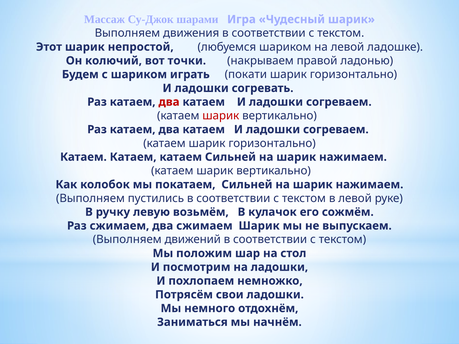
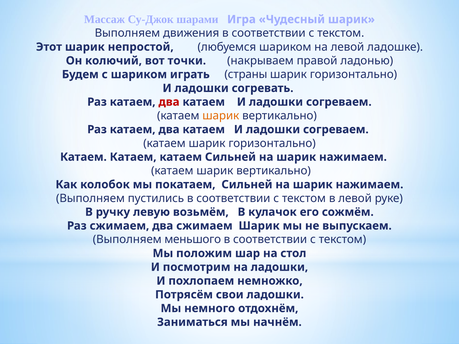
покати: покати -> страны
шарик at (221, 116) colour: red -> orange
движений: движений -> меньшого
